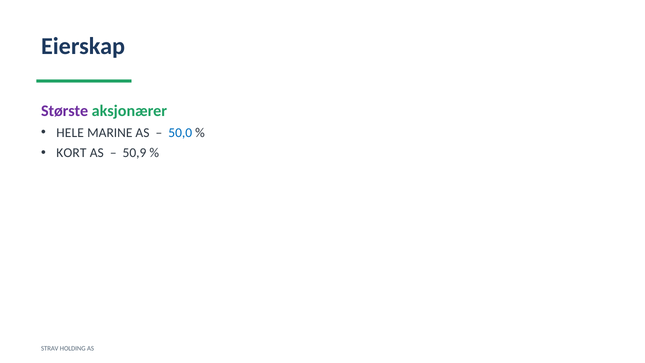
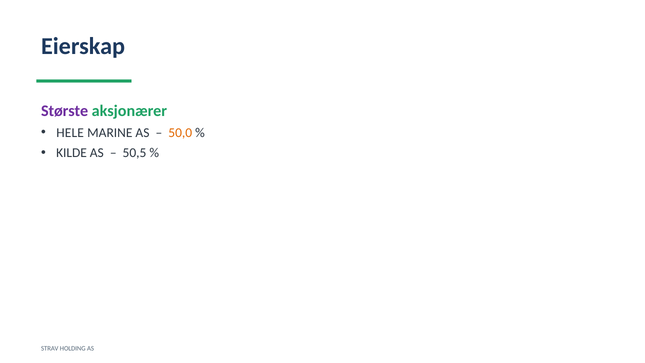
50,0 colour: blue -> orange
KORT: KORT -> KILDE
50,9: 50,9 -> 50,5
